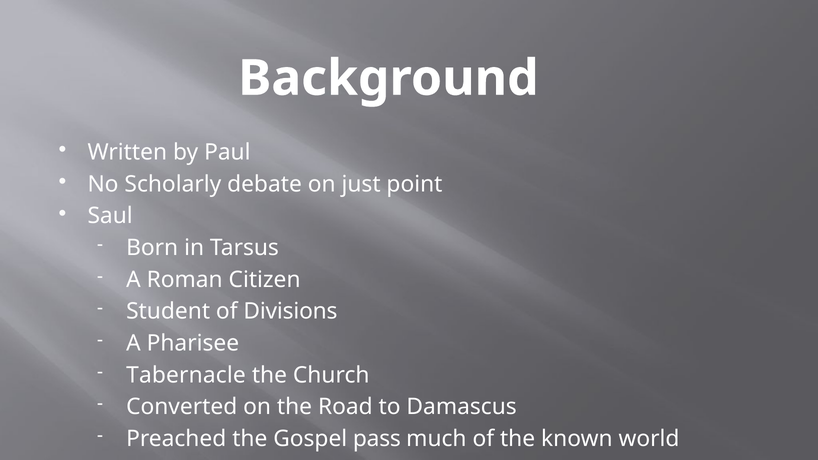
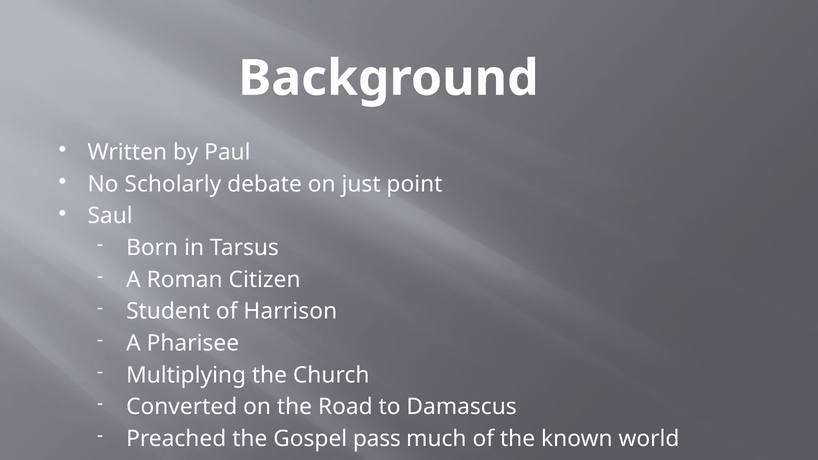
Divisions: Divisions -> Harrison
Tabernacle: Tabernacle -> Multiplying
